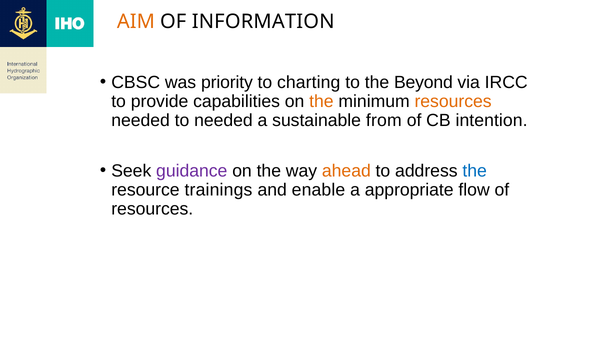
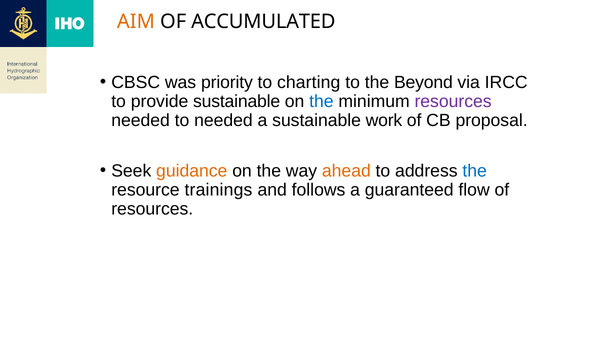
INFORMATION: INFORMATION -> ACCUMULATED
provide capabilities: capabilities -> sustainable
the at (321, 101) colour: orange -> blue
resources at (453, 101) colour: orange -> purple
from: from -> work
intention: intention -> proposal
guidance colour: purple -> orange
enable: enable -> follows
appropriate: appropriate -> guaranteed
